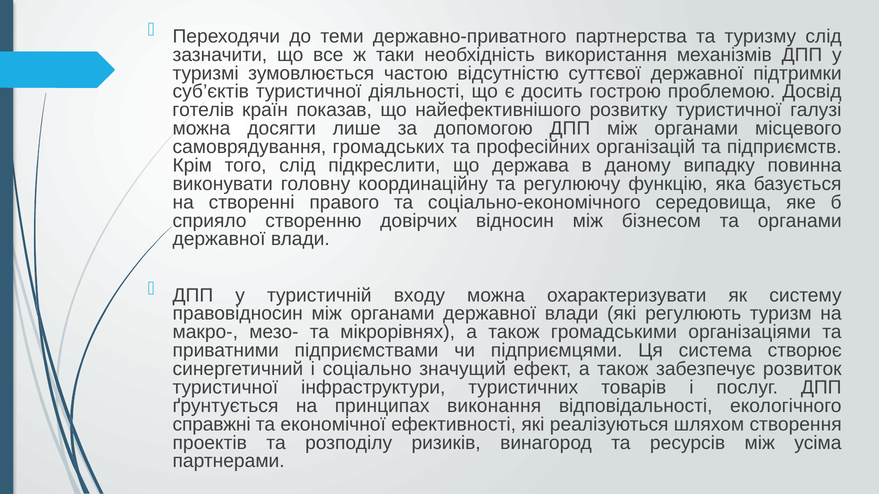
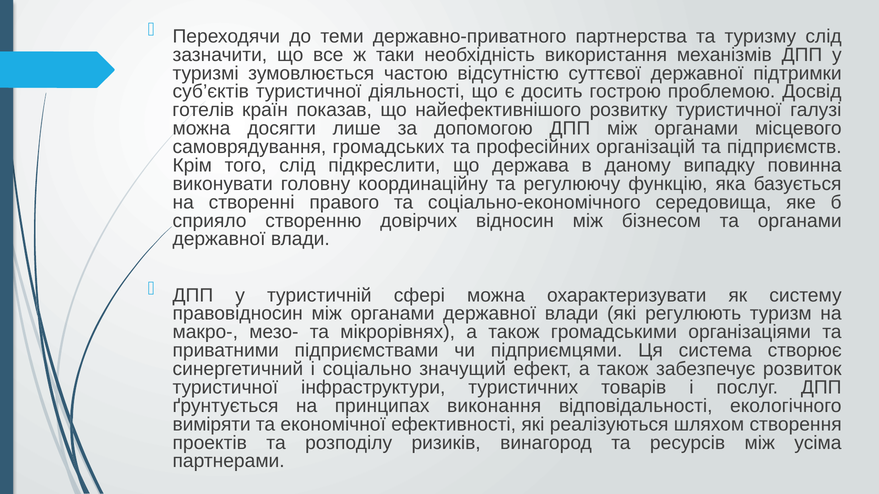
входу: входу -> сфері
справжні: справжні -> виміряти
